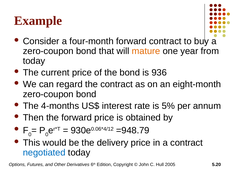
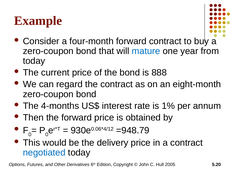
mature colour: orange -> blue
936: 936 -> 888
5%: 5% -> 1%
